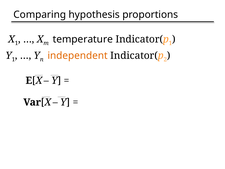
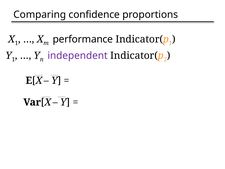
hypothesis: hypothesis -> confidence
temperature: temperature -> performance
independent colour: orange -> purple
